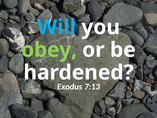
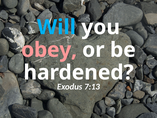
obey colour: light green -> pink
